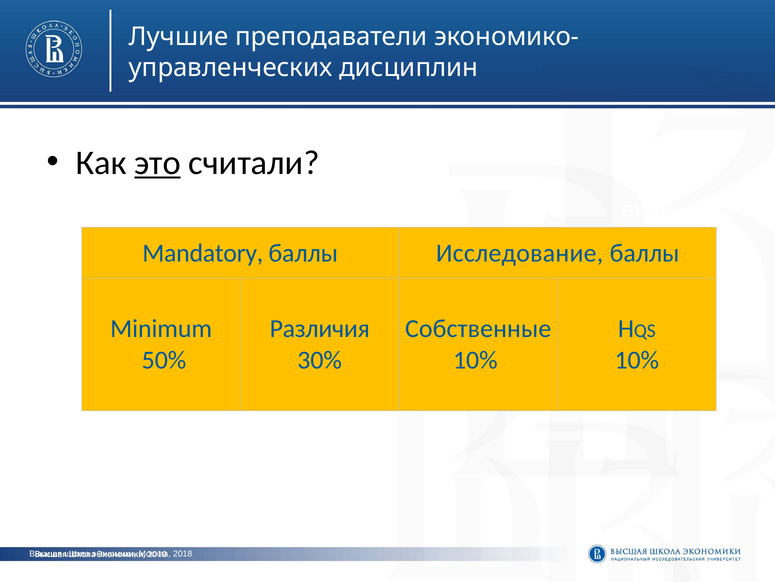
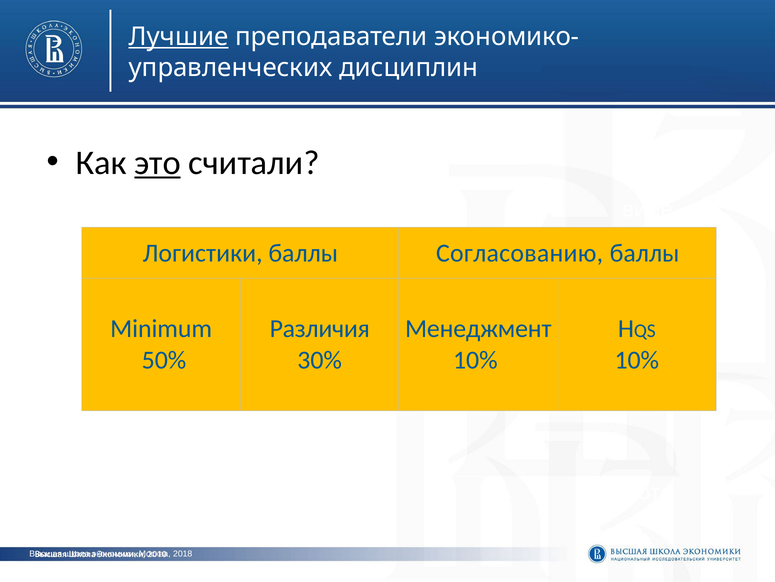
Лучшие underline: none -> present
Mandatory: Mandatory -> Логистики
Исследование: Исследование -> Согласованию
Собственные: Собственные -> Менеджмент
